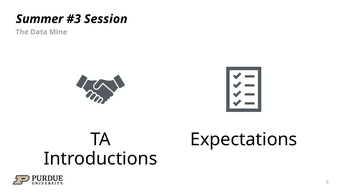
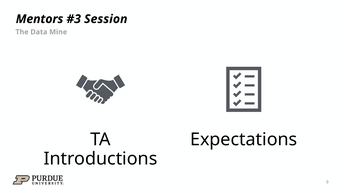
Summer: Summer -> Mentors
